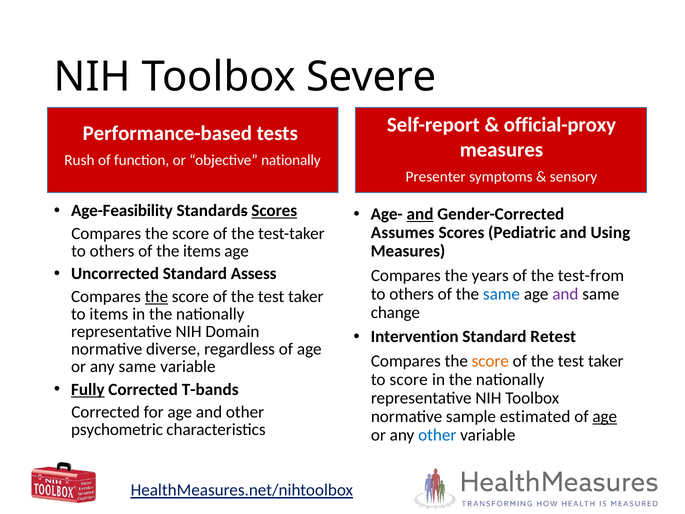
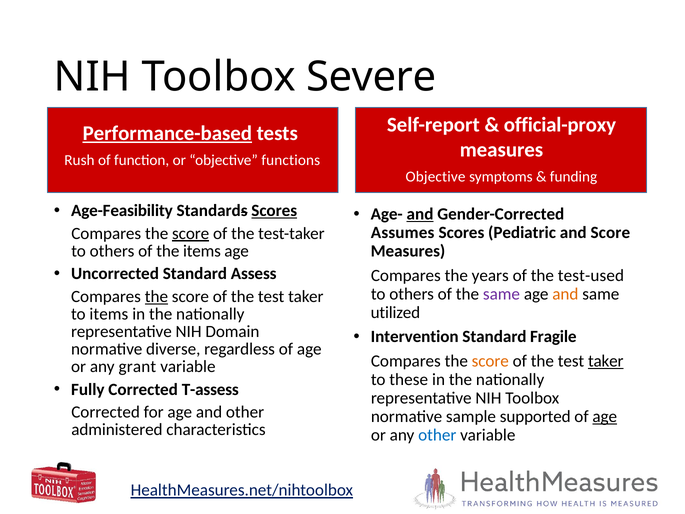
Performance-based underline: none -> present
objective nationally: nationally -> functions
Presenter at (436, 177): Presenter -> Objective
sensory: sensory -> funding
and Using: Using -> Score
score at (191, 233) underline: none -> present
test-from: test-from -> test-used
same at (501, 294) colour: blue -> purple
and at (565, 294) colour: purple -> orange
change: change -> utilized
Retest: Retest -> Fragile
taker at (606, 361) underline: none -> present
any same: same -> grant
to score: score -> these
Fully underline: present -> none
T-bands: T-bands -> T-assess
estimated: estimated -> supported
psychometric: psychometric -> administered
